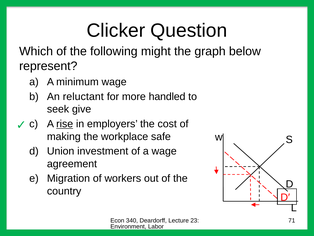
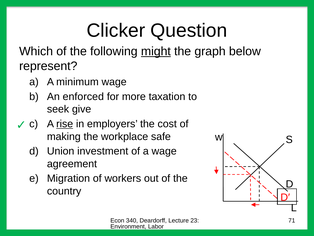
might underline: none -> present
reluctant: reluctant -> enforced
handled: handled -> taxation
